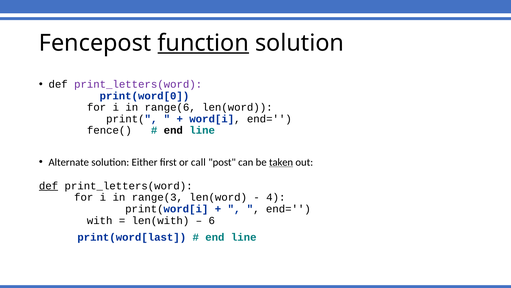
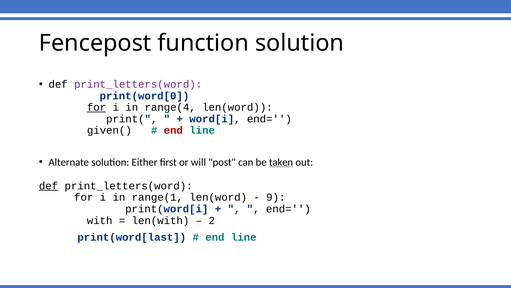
function underline: present -> none
for at (97, 107) underline: none -> present
range(6: range(6 -> range(4
fence(: fence( -> given(
end at (173, 130) colour: black -> red
call: call -> will
range(3: range(3 -> range(1
4: 4 -> 9
6: 6 -> 2
